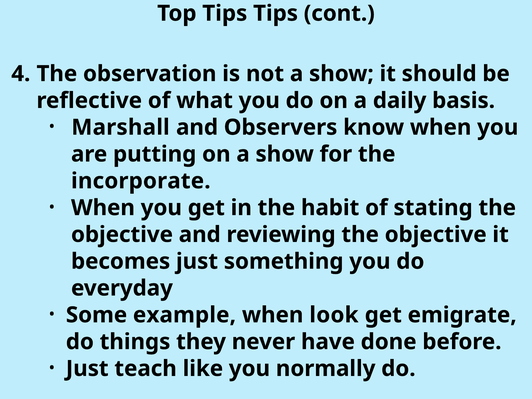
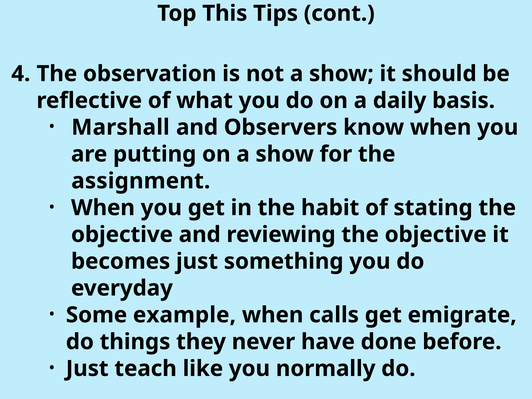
Top Tips: Tips -> This
incorporate: incorporate -> assignment
look: look -> calls
